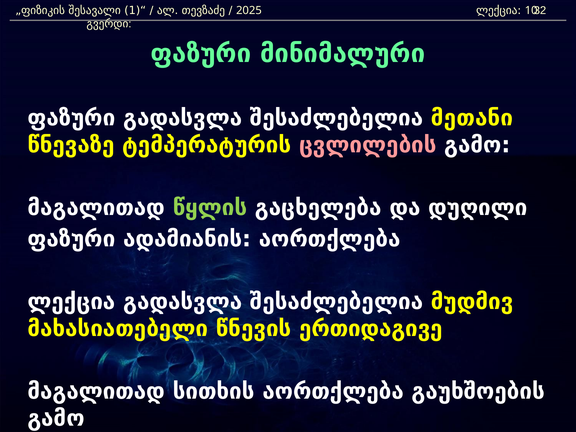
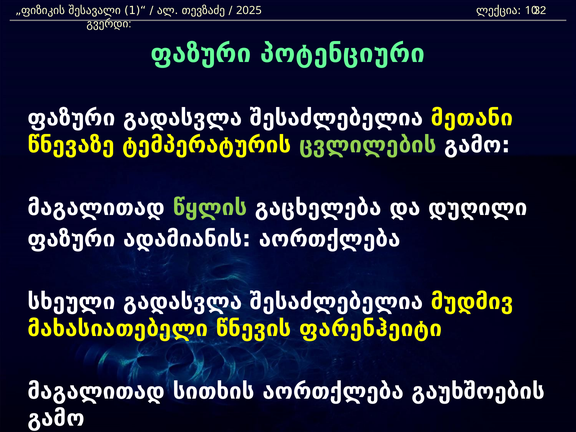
მინიმალური: მინიმალური -> პოტენციური
ცვლილების colour: pink -> light green
ლექცია at (71, 302): ლექცია -> სხეული
ერთიდაგივე: ერთიდაგივე -> ფარენჰეიტი
